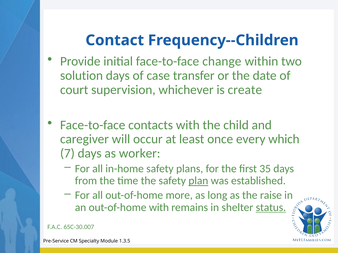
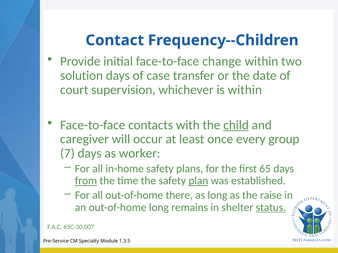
is create: create -> within
child underline: none -> present
which: which -> group
35: 35 -> 65
from underline: none -> present
more: more -> there
out-of-home with: with -> long
